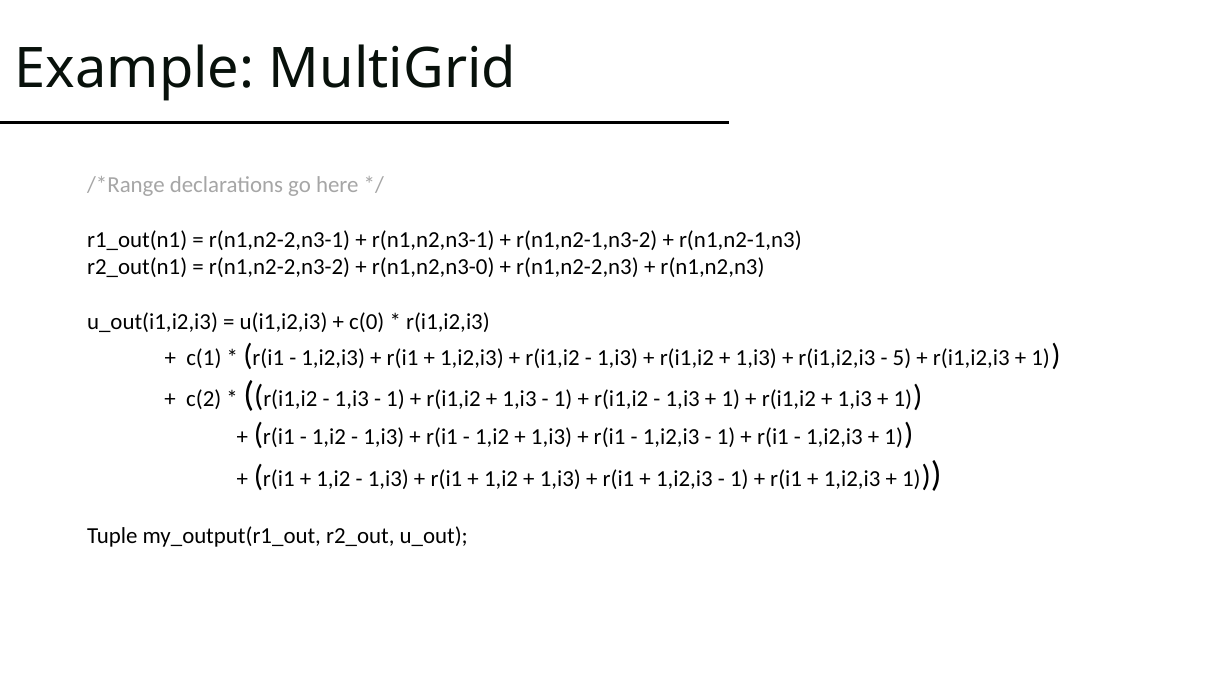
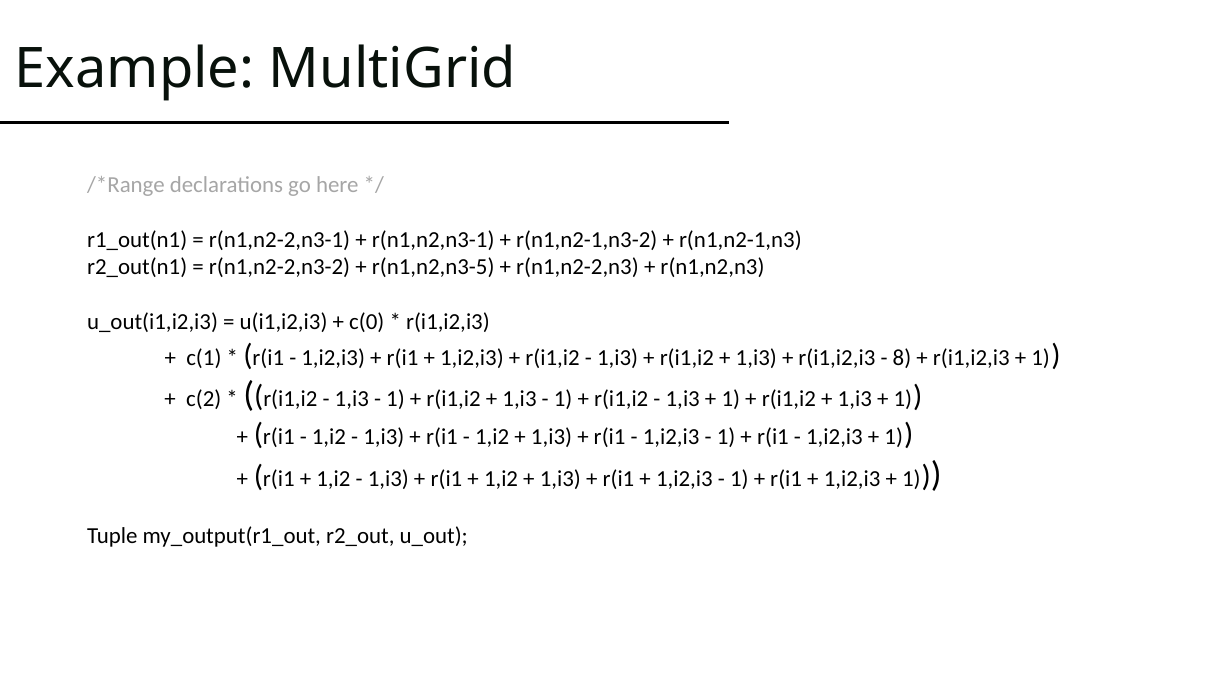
r(n1,n2,n3-0: r(n1,n2,n3-0 -> r(n1,n2,n3-5
5: 5 -> 8
